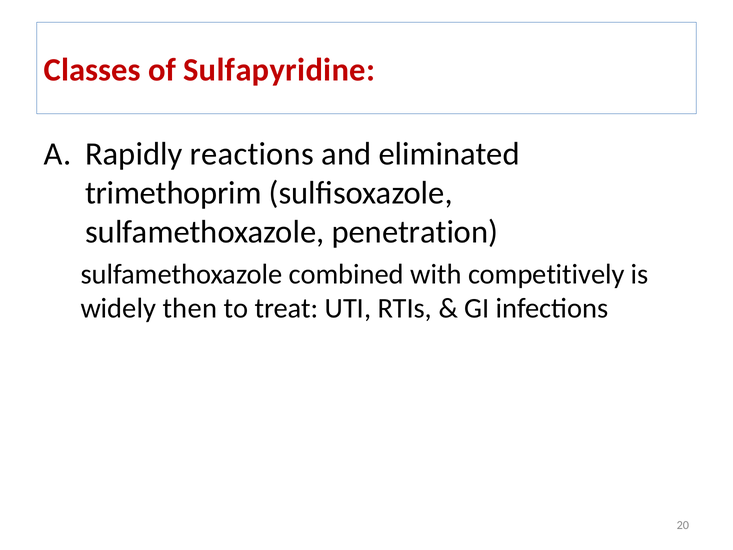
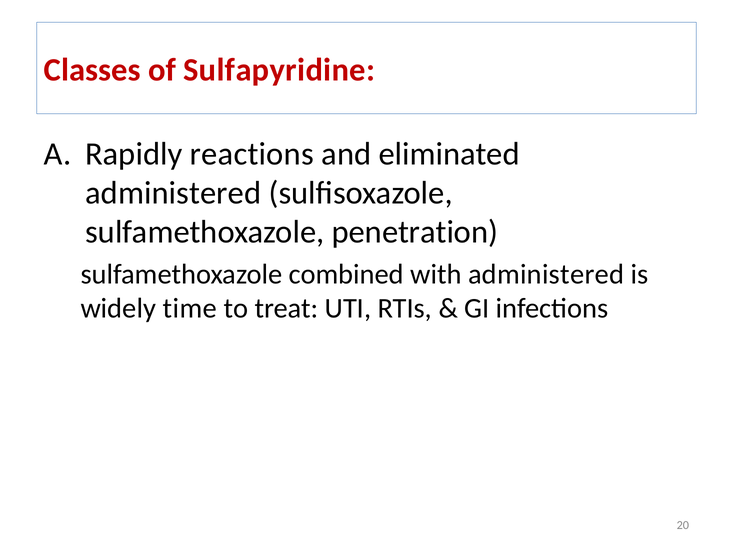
trimethoprim at (173, 193): trimethoprim -> administered
with competitively: competitively -> administered
then: then -> time
